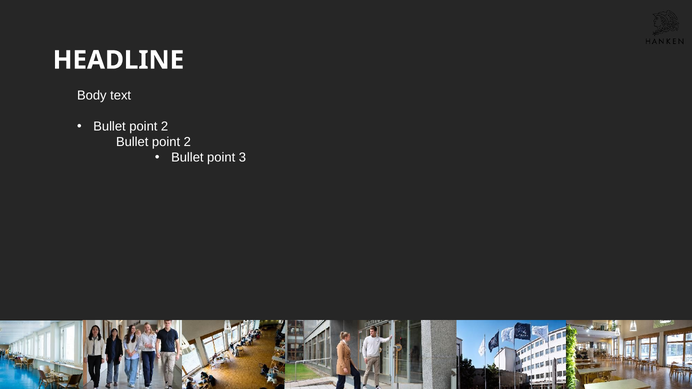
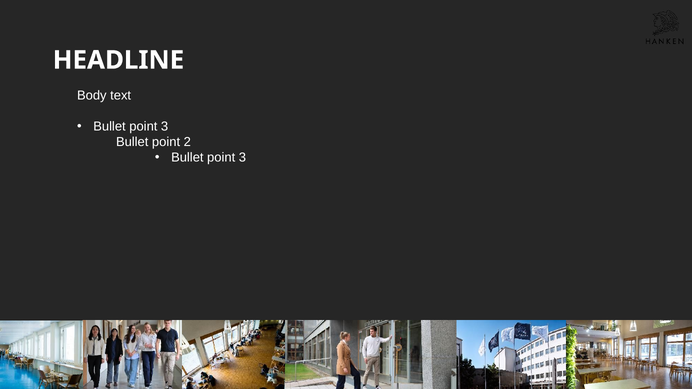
2 at (165, 127): 2 -> 3
